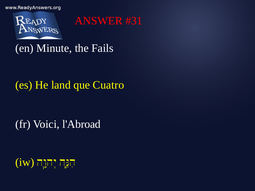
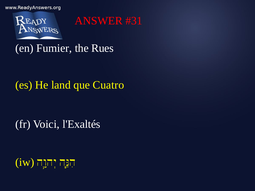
Minute: Minute -> Fumier
Fails: Fails -> Rues
l'Abroad: l'Abroad -> l'Exaltés
